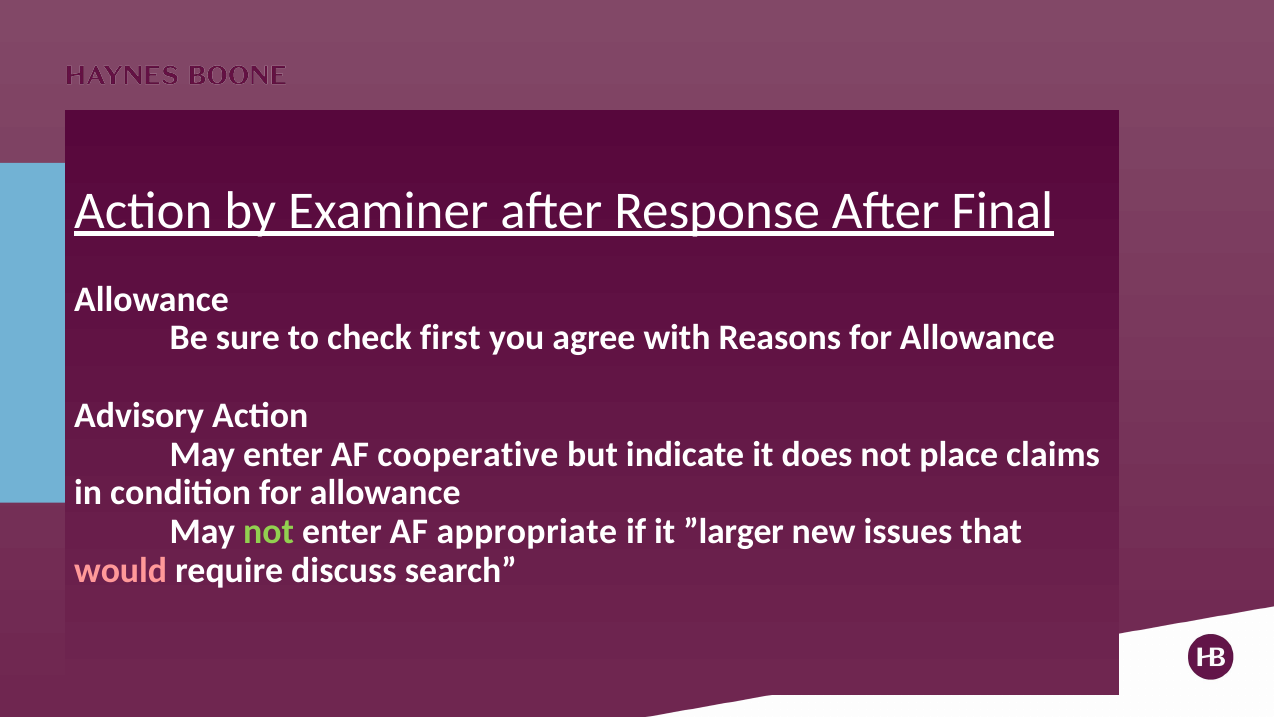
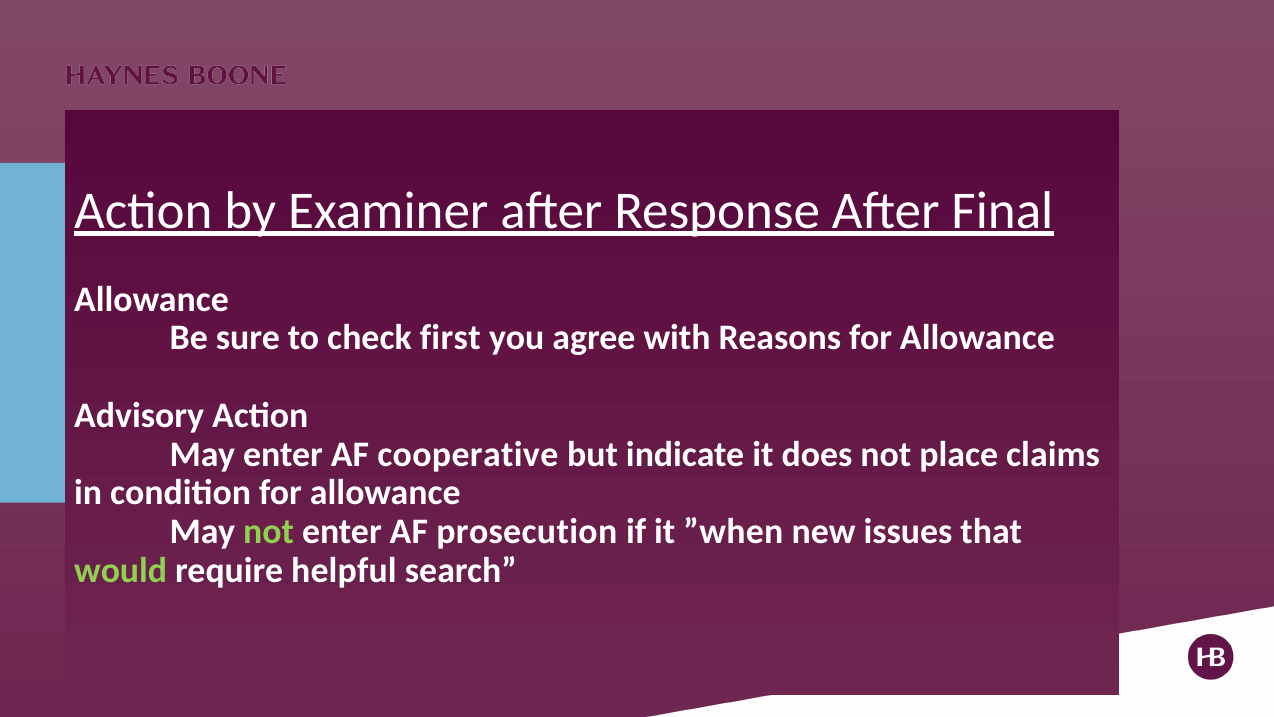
appropriate: appropriate -> prosecution
”larger: ”larger -> ”when
would colour: pink -> light green
discuss: discuss -> helpful
